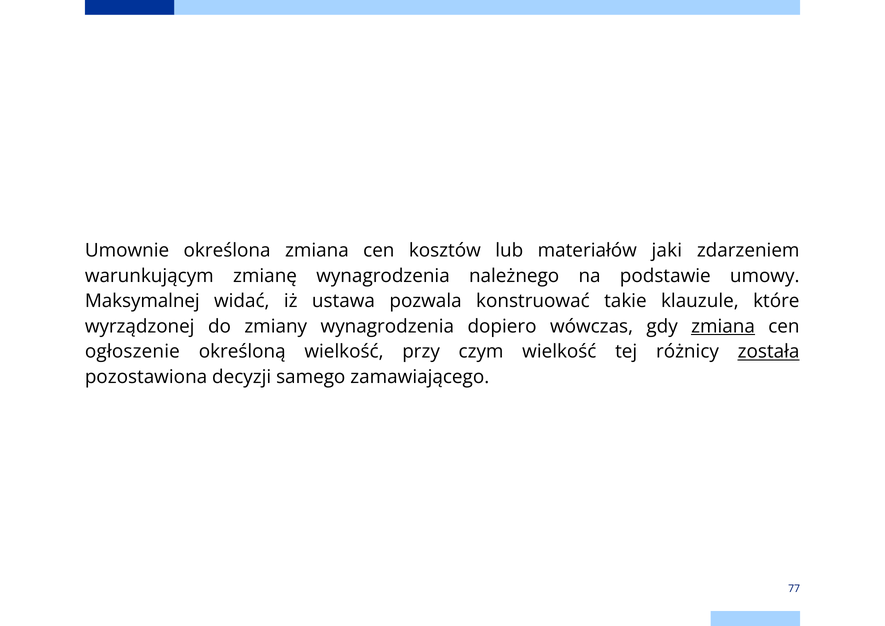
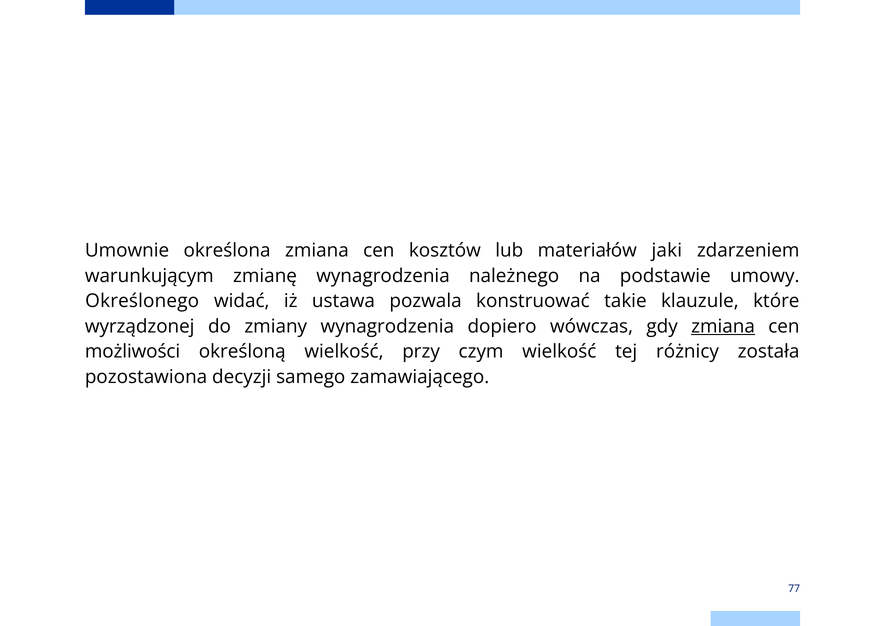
Maksymalnej: Maksymalnej -> Określonego
ogłoszenie: ogłoszenie -> możliwości
została underline: present -> none
